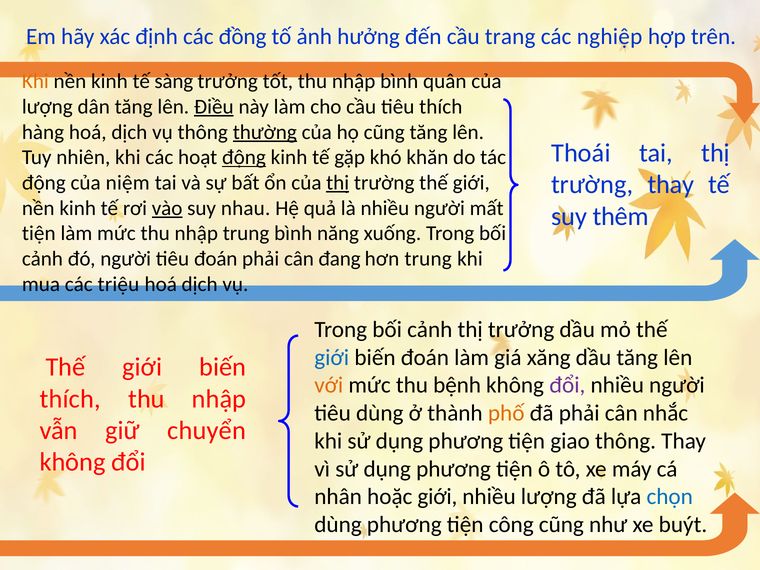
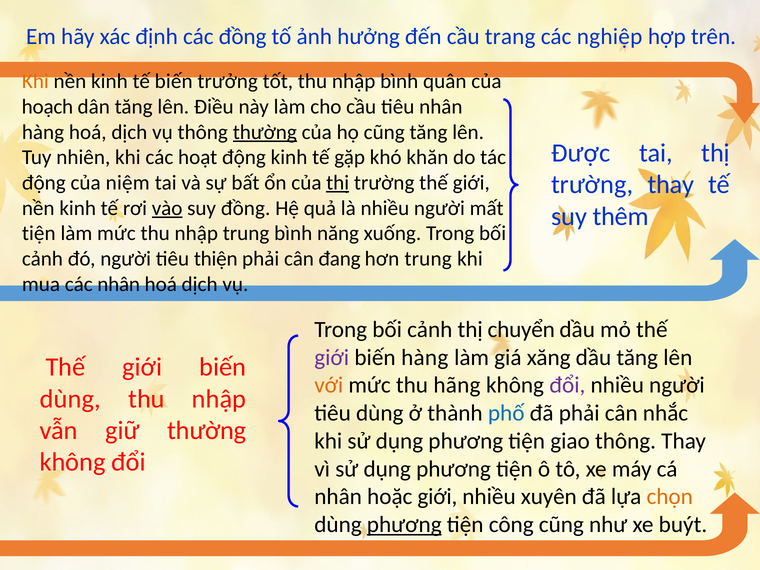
tế sàng: sàng -> biến
lượng at (47, 107): lượng -> hoạch
Điều underline: present -> none
tiêu thích: thích -> nhân
Thoái: Thoái -> Được
động at (244, 157) underline: present -> none
suy nhau: nhau -> đồng
tiêu đoán: đoán -> thiện
các triệu: triệu -> nhân
thị trưởng: trưởng -> chuyển
giới at (332, 357) colour: blue -> purple
biến đoán: đoán -> hàng
bệnh: bệnh -> hãng
thích at (70, 399): thích -> dùng
phố colour: orange -> blue
giữ chuyển: chuyển -> thường
nhiều lượng: lượng -> xuyên
chọn colour: blue -> orange
phương at (404, 525) underline: none -> present
